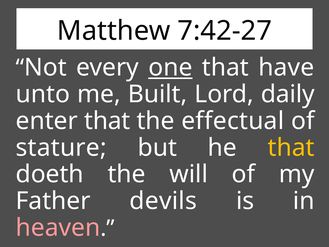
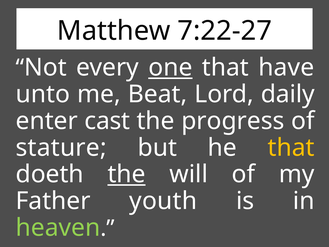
7:42-27: 7:42-27 -> 7:22-27
Built: Built -> Beat
enter that: that -> cast
effectual: effectual -> progress
the at (127, 174) underline: none -> present
devils: devils -> youth
heaven colour: pink -> light green
